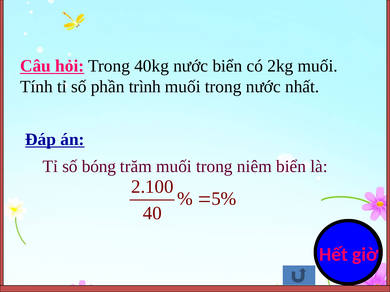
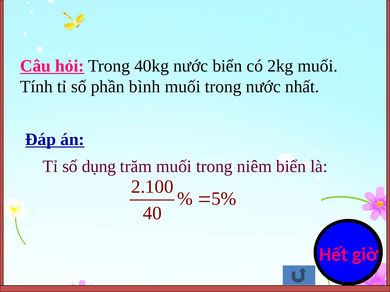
trình: trình -> bình
bóng: bóng -> dụng
